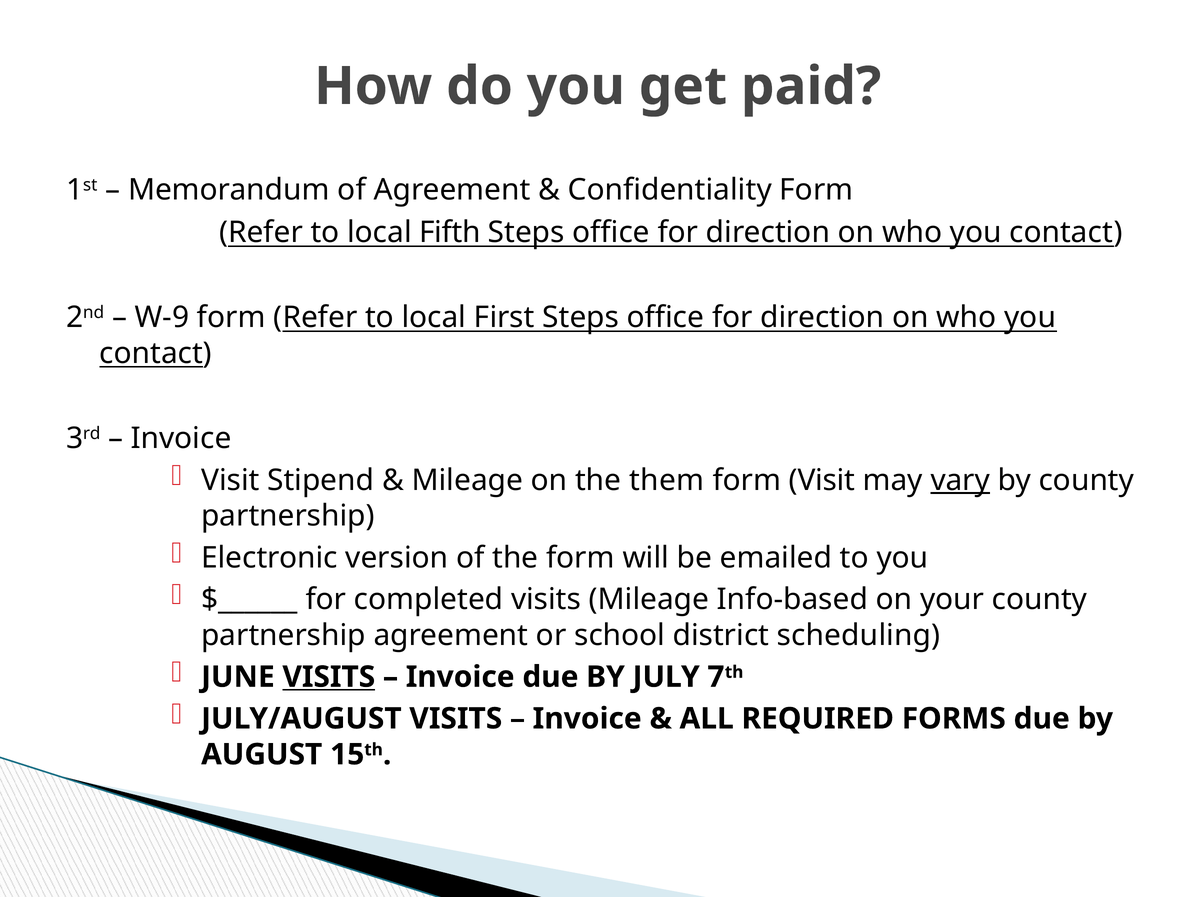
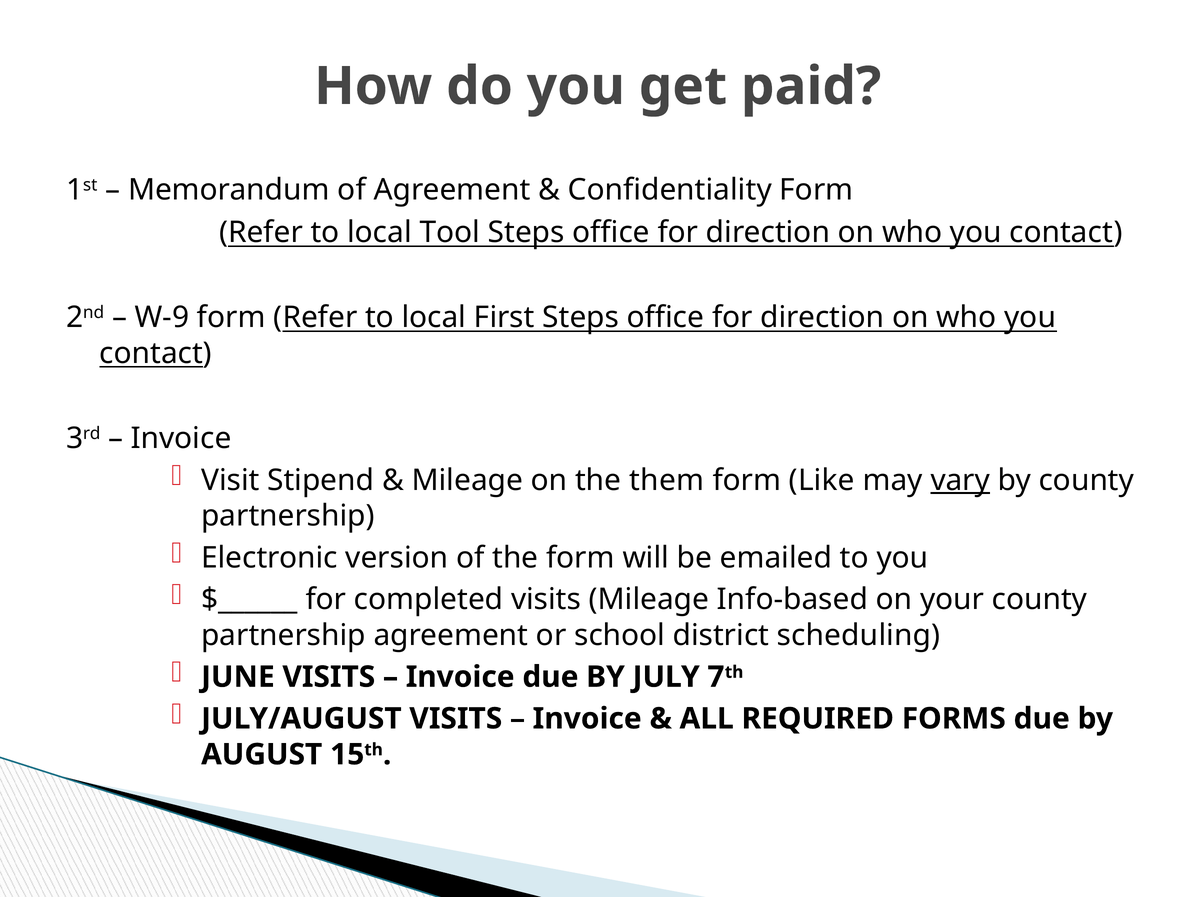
Fifth: Fifth -> Tool
form Visit: Visit -> Like
VISITS at (329, 677) underline: present -> none
